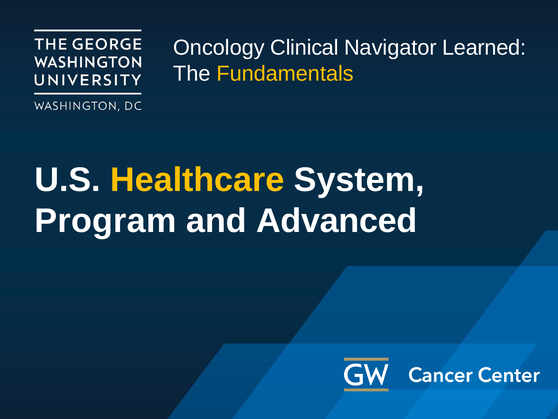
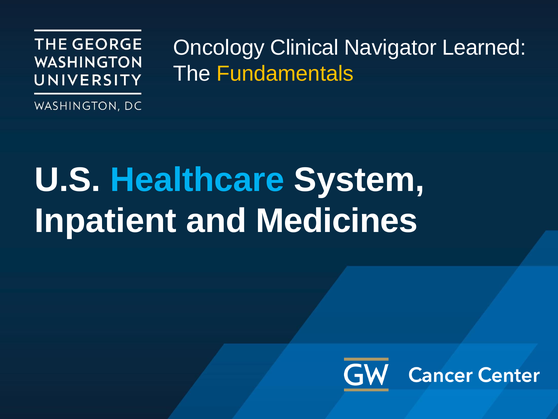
Healthcare colour: yellow -> light blue
Program: Program -> Inpatient
Advanced: Advanced -> Medicines
